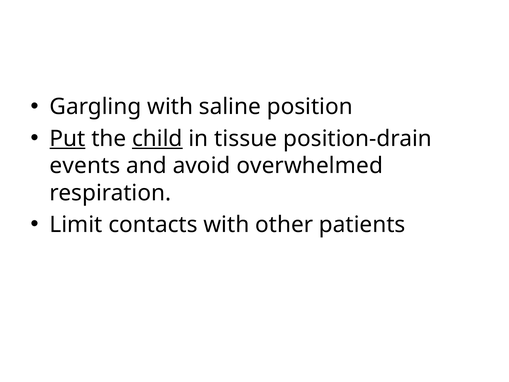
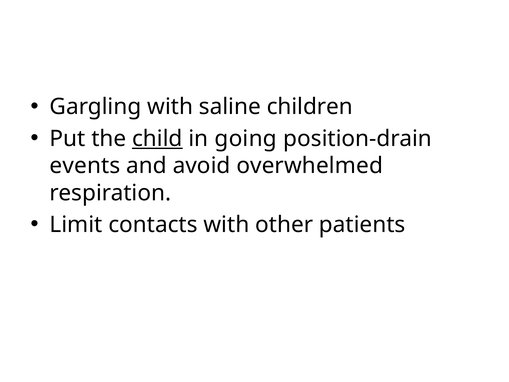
position: position -> children
Put underline: present -> none
tissue: tissue -> going
